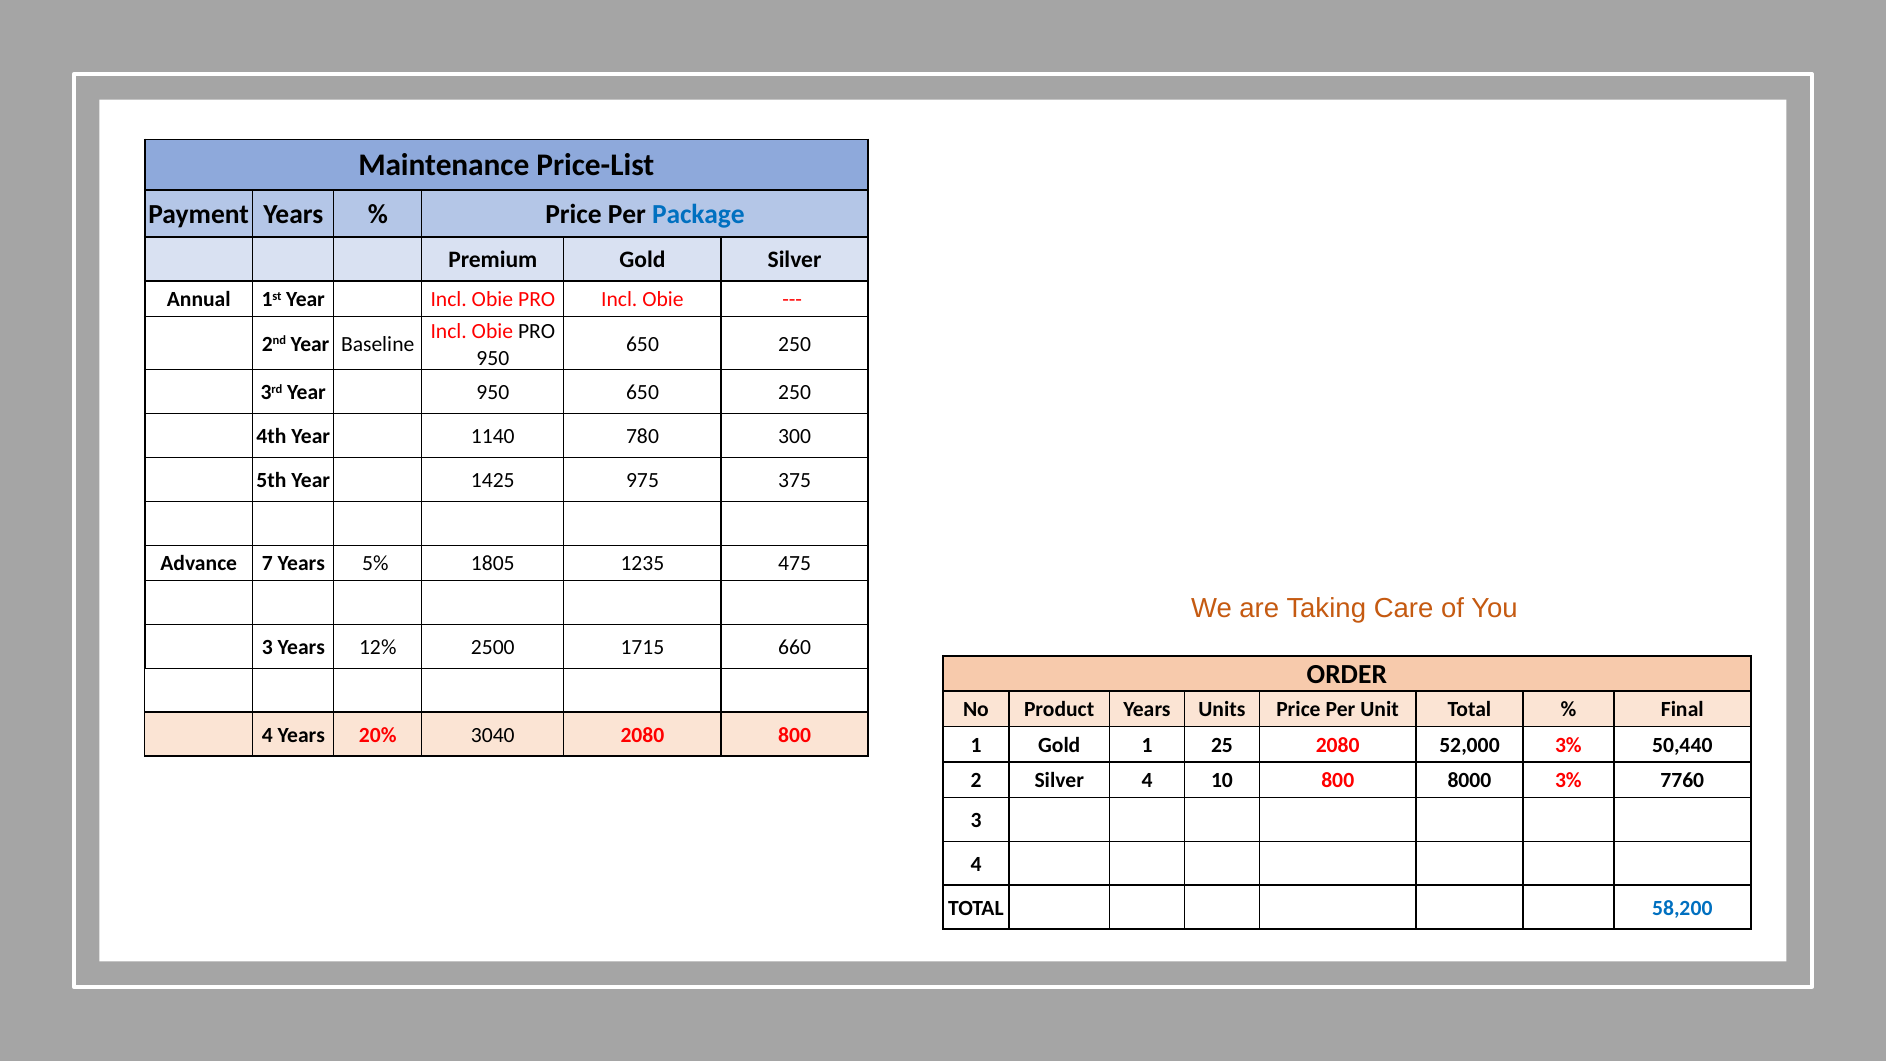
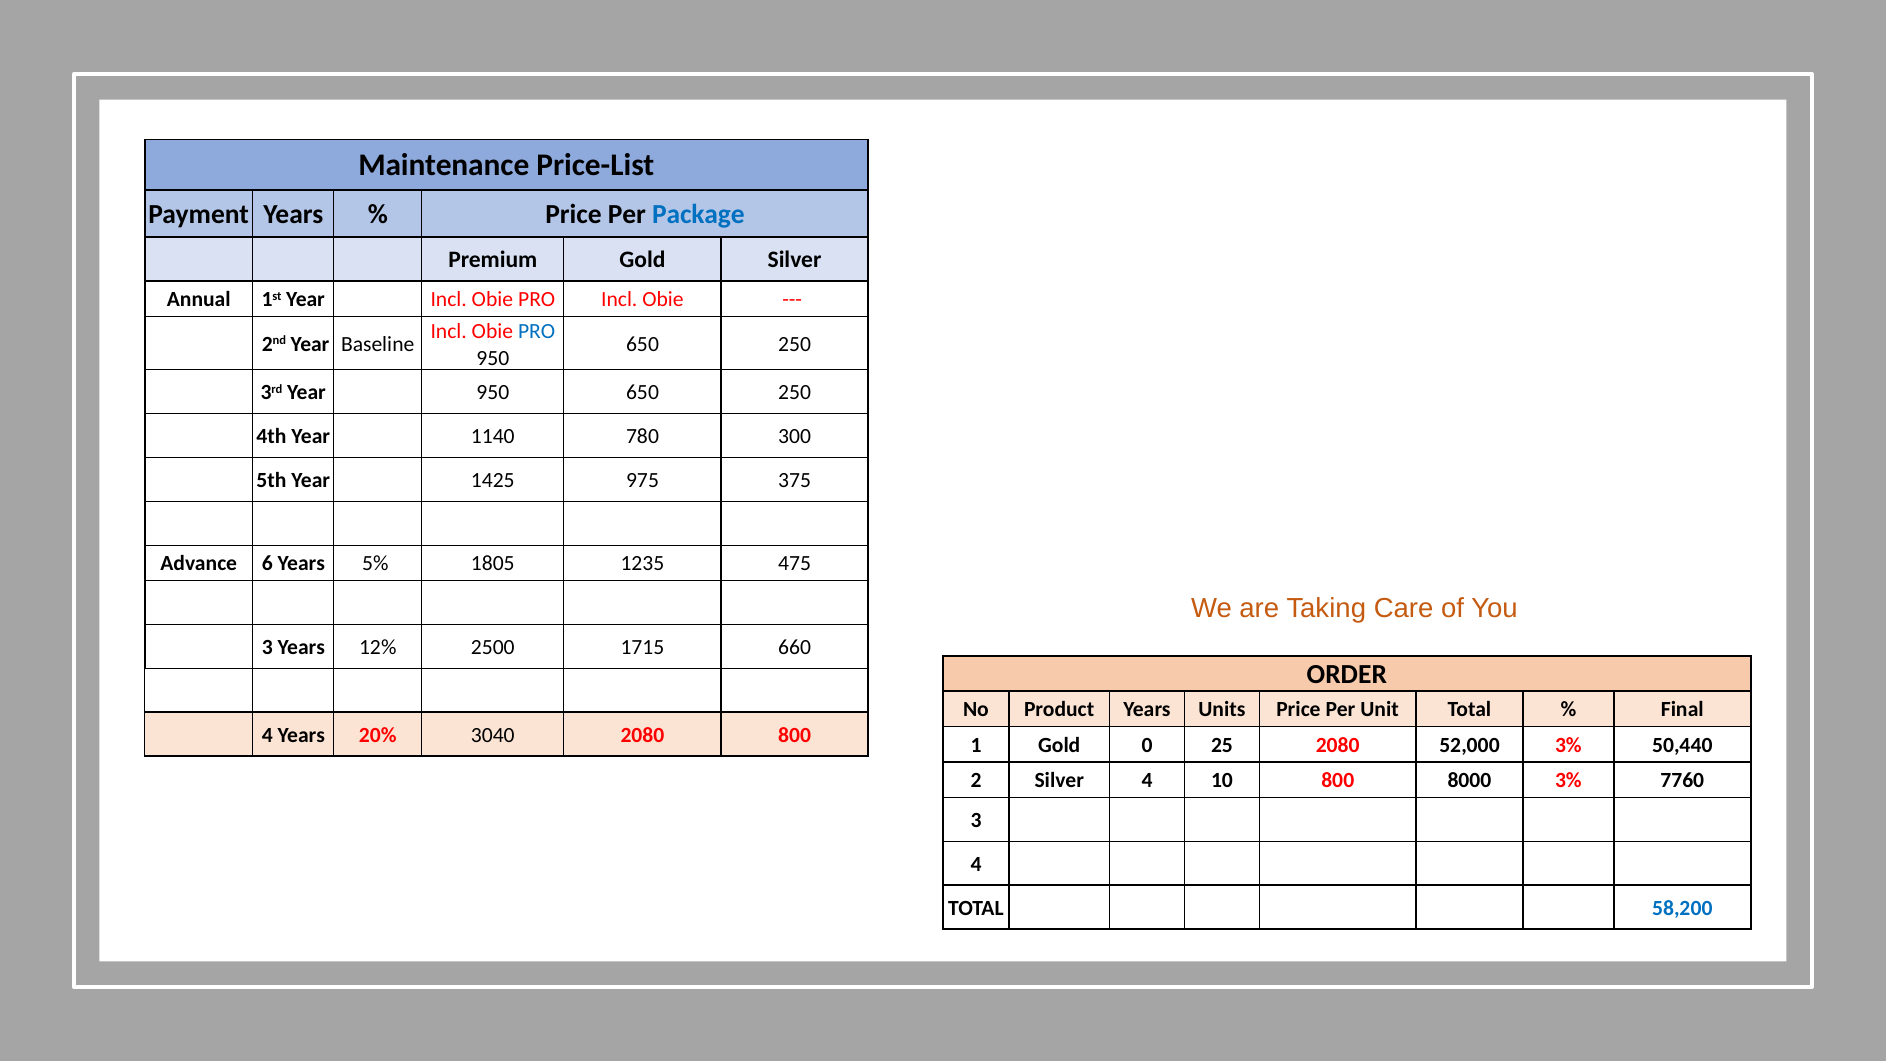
PRO at (537, 331) colour: black -> blue
7: 7 -> 6
Gold 1: 1 -> 0
